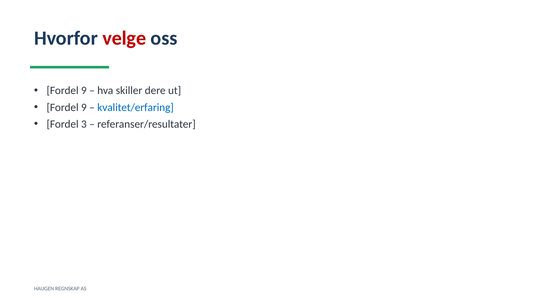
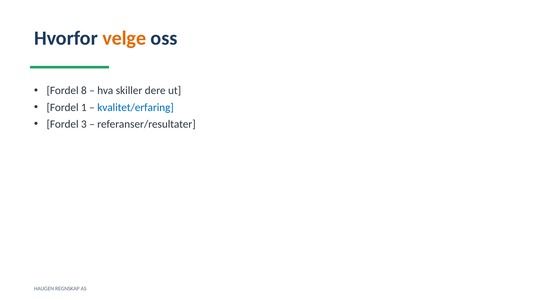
velge colour: red -> orange
9 at (84, 91): 9 -> 8
9 at (84, 107): 9 -> 1
